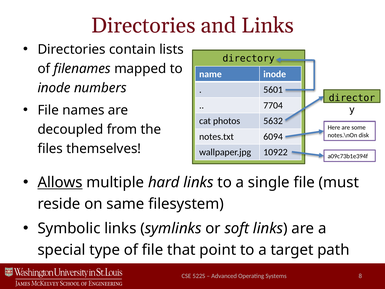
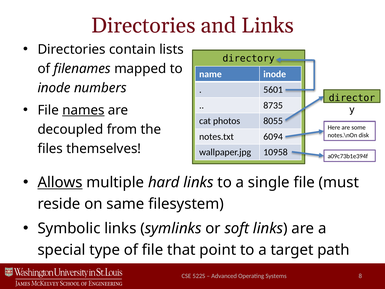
7704: 7704 -> 8735
names underline: none -> present
5632: 5632 -> 8055
10922: 10922 -> 10958
